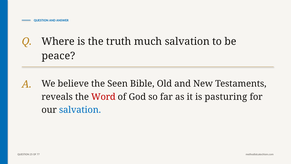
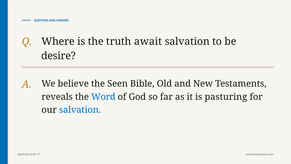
much: much -> await
peace: peace -> desire
Word colour: red -> blue
